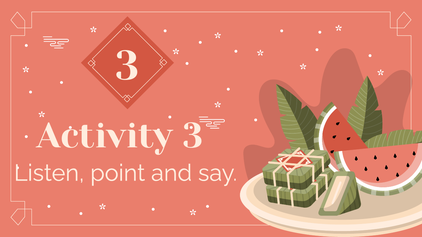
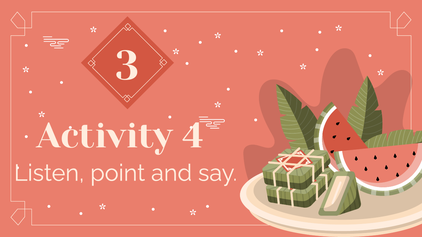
Activity 3: 3 -> 4
